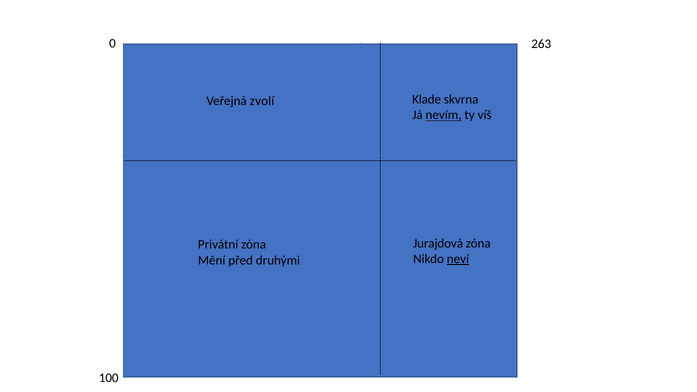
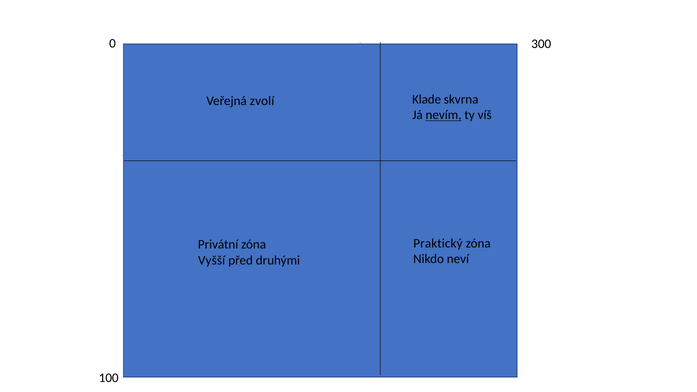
263: 263 -> 300
Jurajdová: Jurajdová -> Praktický
neví underline: present -> none
Mění: Mění -> Vyšší
